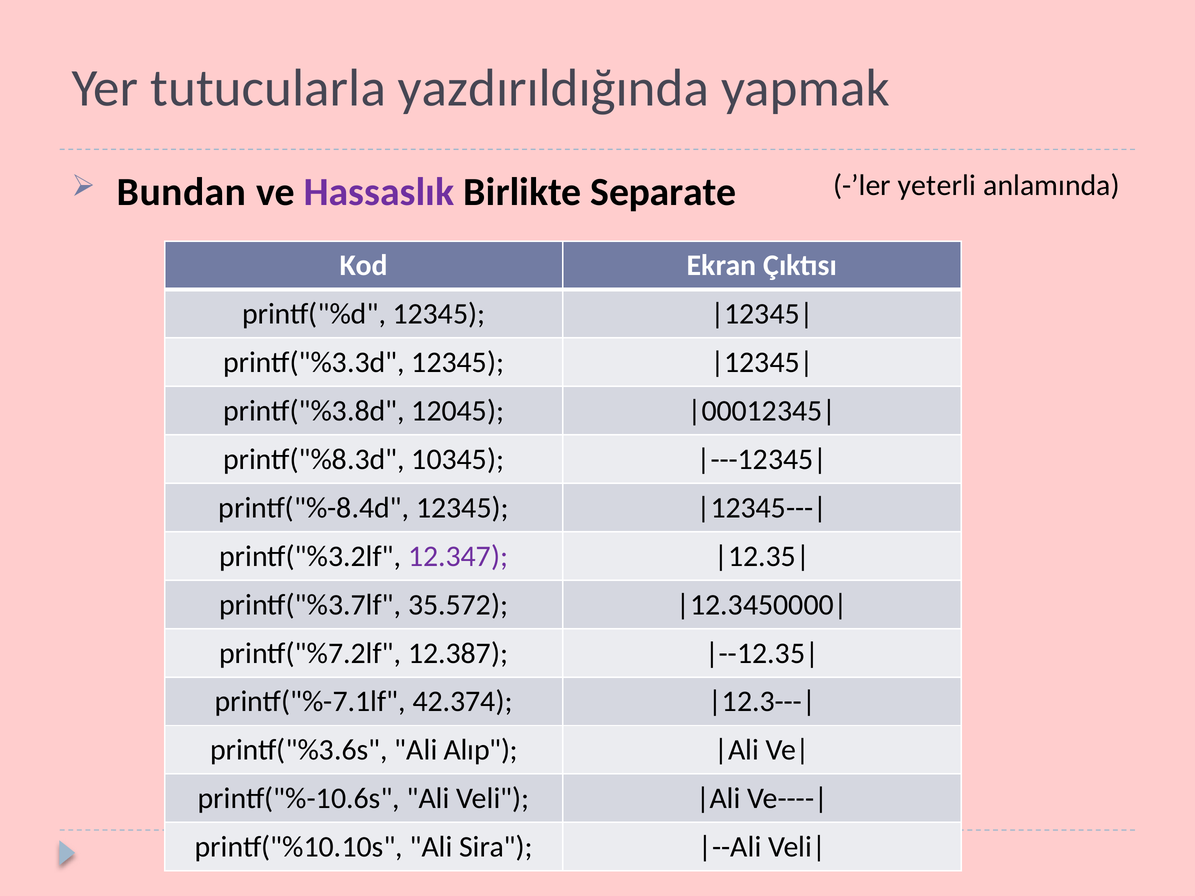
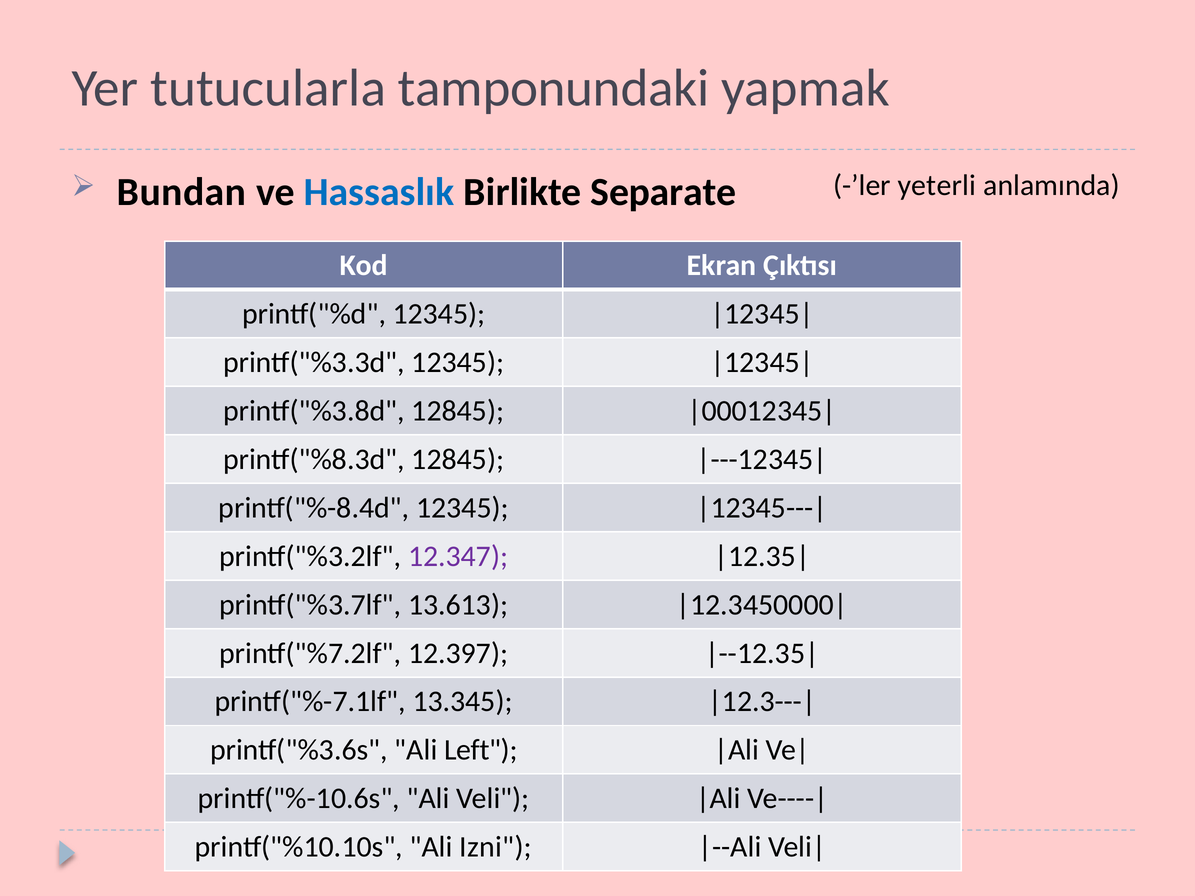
yazdırıldığında: yazdırıldığında -> tamponundaki
Hassaslık colour: purple -> blue
printf("%3.8d 12045: 12045 -> 12845
printf("%8.3d 10345: 10345 -> 12845
35.572: 35.572 -> 13.613
12.387: 12.387 -> 12.397
42.374: 42.374 -> 13.345
Alıp: Alıp -> Left
Sira: Sira -> Izni
